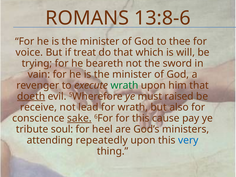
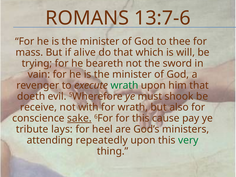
13:8-6: 13:8-6 -> 13:7-6
voice: voice -> mass
treat: treat -> alive
doeth underline: present -> none
raised: raised -> shook
lead: lead -> with
soul: soul -> lays
very colour: blue -> green
